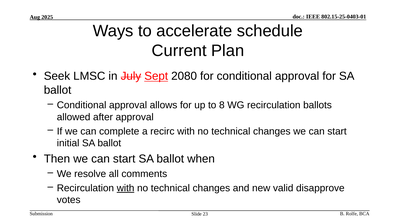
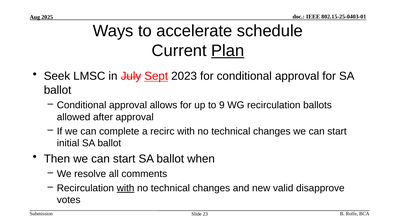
Plan underline: none -> present
2080: 2080 -> 2023
8: 8 -> 9
